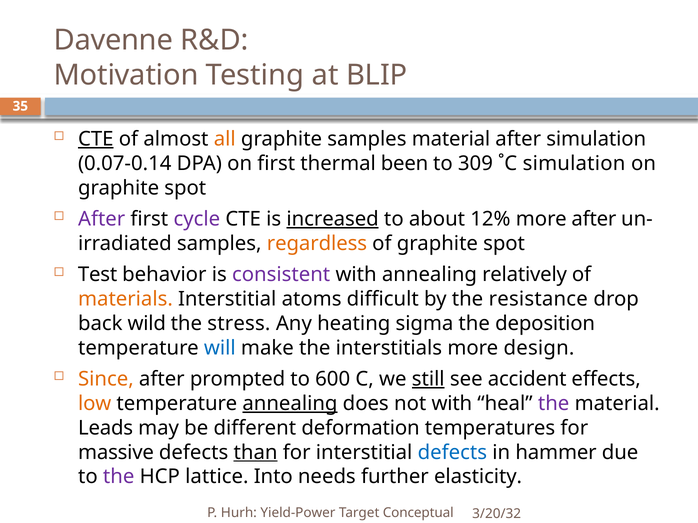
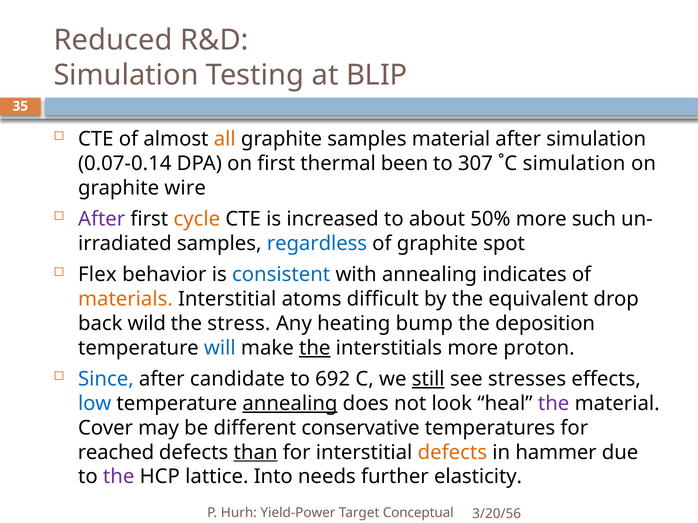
Davenne: Davenne -> Reduced
Motivation at (126, 75): Motivation -> Simulation
CTE at (96, 139) underline: present -> none
309: 309 -> 307
spot at (185, 188): spot -> wire
cycle colour: purple -> orange
increased underline: present -> none
12%: 12% -> 50%
more after: after -> such
regardless colour: orange -> blue
Test: Test -> Flex
consistent colour: purple -> blue
relatively: relatively -> indicates
resistance: resistance -> equivalent
sigma: sigma -> bump
the at (315, 348) underline: none -> present
design: design -> proton
Since colour: orange -> blue
prompted: prompted -> candidate
600: 600 -> 692
accident: accident -> stresses
low colour: orange -> blue
not with: with -> look
Leads: Leads -> Cover
deformation: deformation -> conservative
massive: massive -> reached
defects at (452, 453) colour: blue -> orange
3/20/32: 3/20/32 -> 3/20/56
